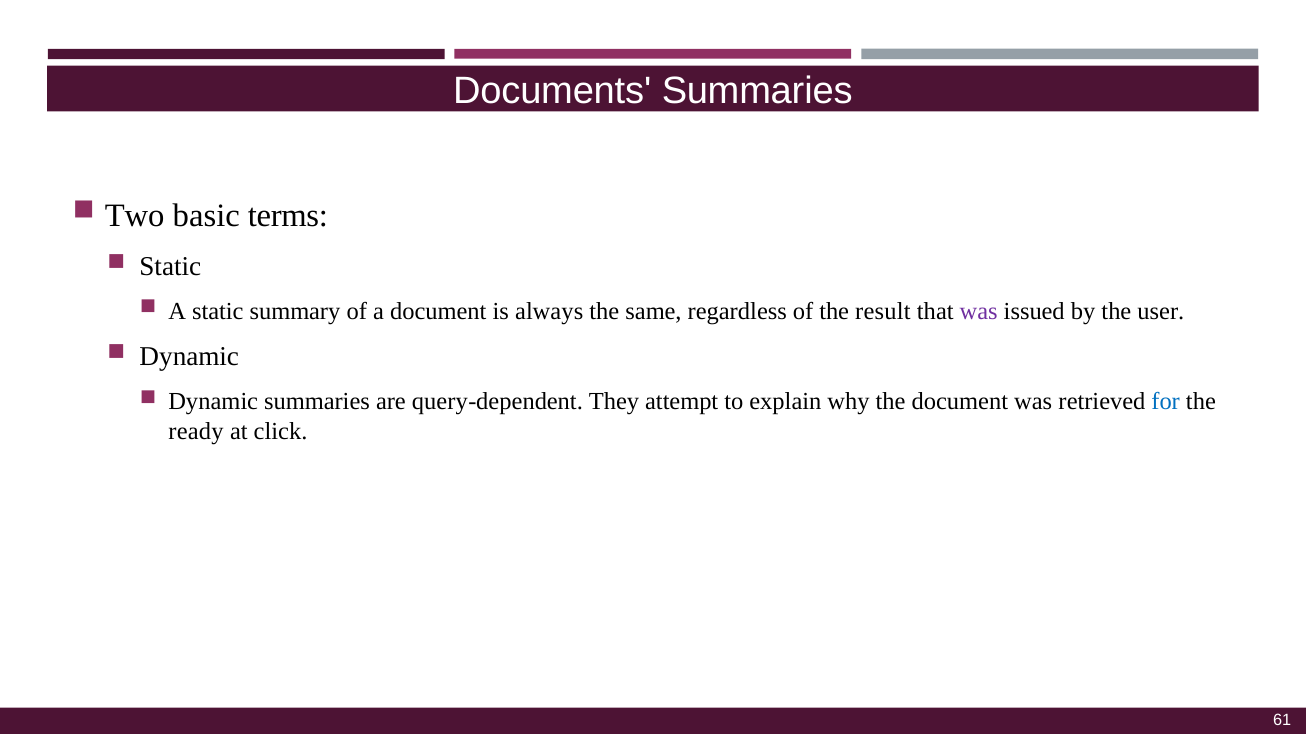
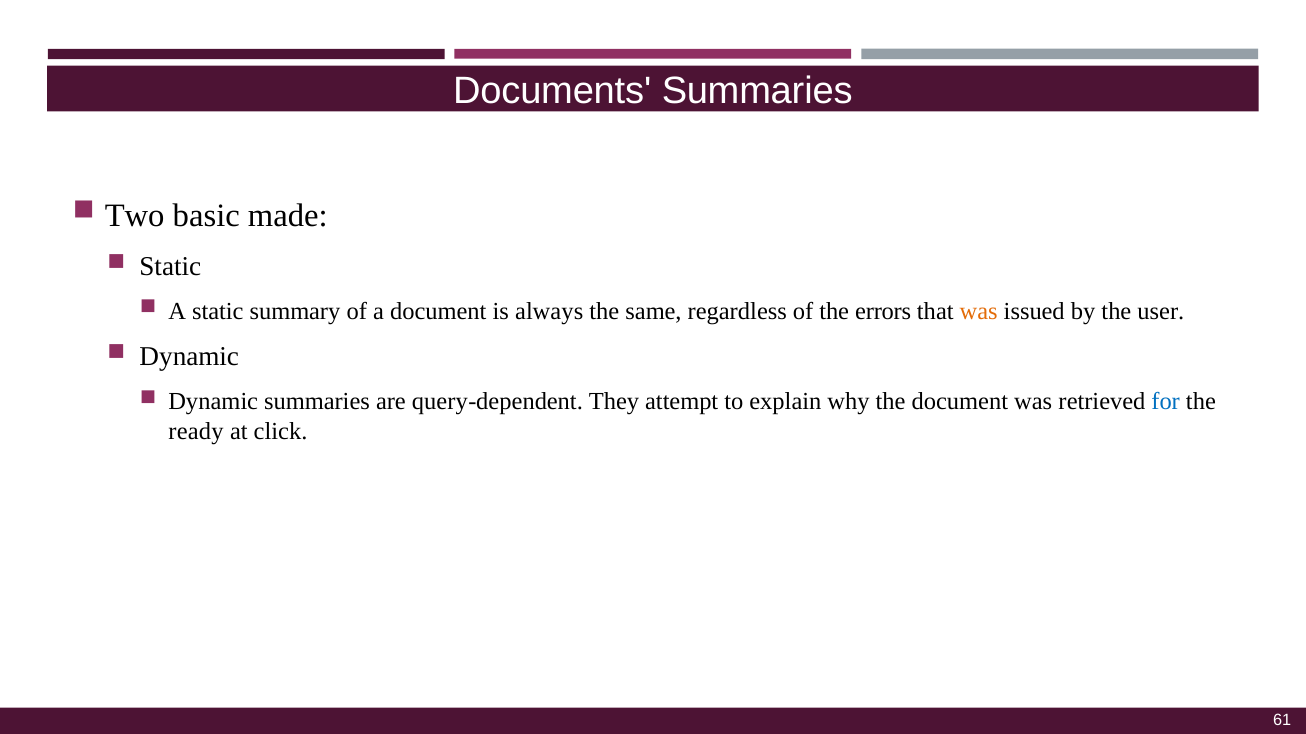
terms: terms -> made
result: result -> errors
was at (979, 311) colour: purple -> orange
